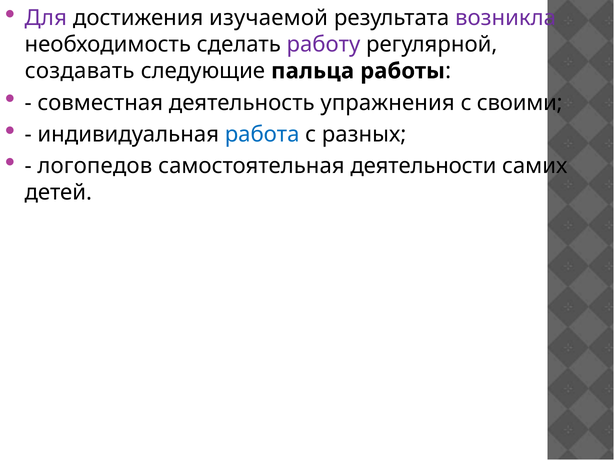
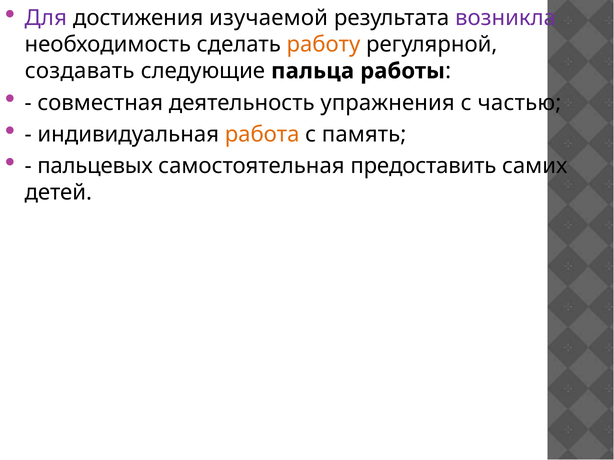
работу colour: purple -> orange
своими: своими -> частью
работа colour: blue -> orange
разных: разных -> память
логопедов: логопедов -> пальцевых
деятельности: деятельности -> предоставить
